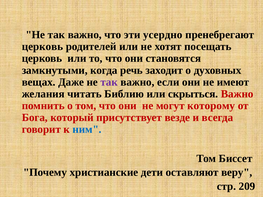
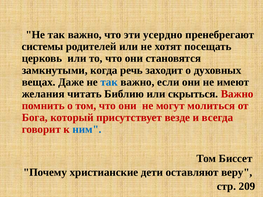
церковь at (42, 47): церковь -> системы
так at (109, 82) colour: purple -> blue
которому: которому -> молиться
